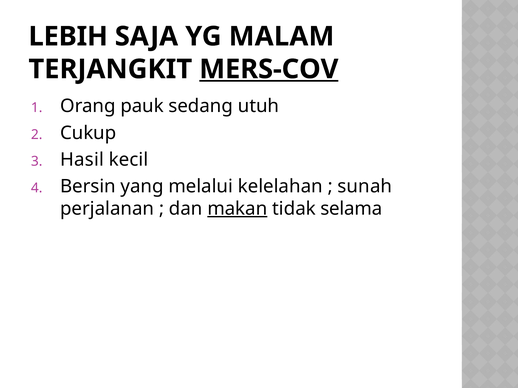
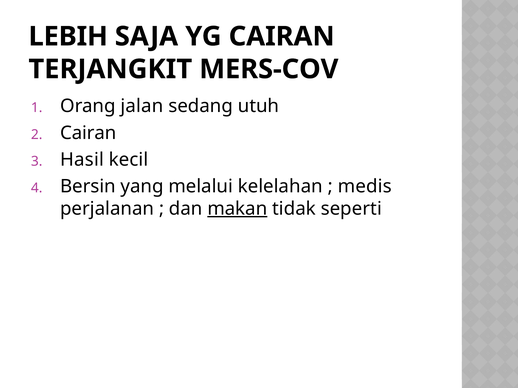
YG MALAM: MALAM -> CAIRAN
MERS-COV underline: present -> none
pauk: pauk -> jalan
Cukup at (88, 133): Cukup -> Cairan
sunah: sunah -> medis
selama: selama -> seperti
